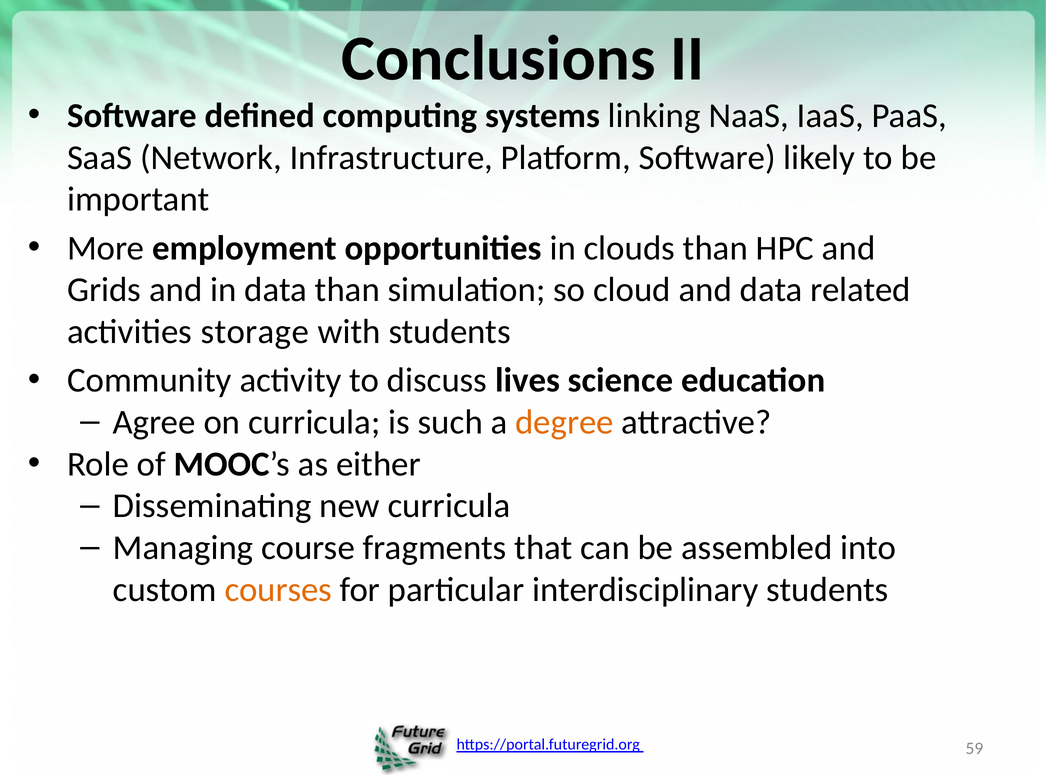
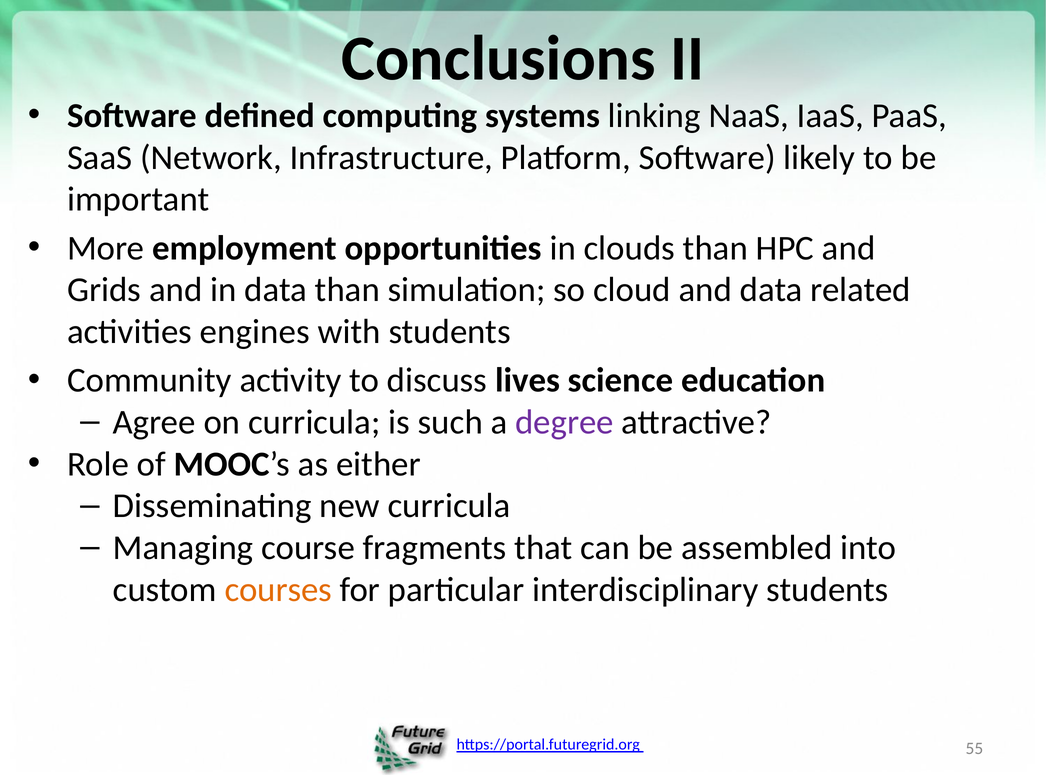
storage: storage -> engines
degree colour: orange -> purple
59: 59 -> 55
